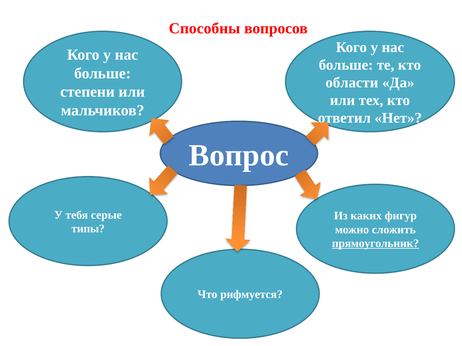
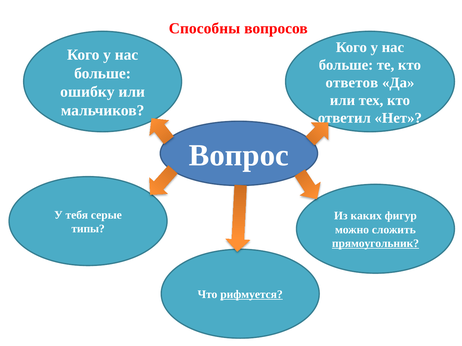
области: области -> ответов
степени: степени -> ошибку
рифмуется underline: none -> present
